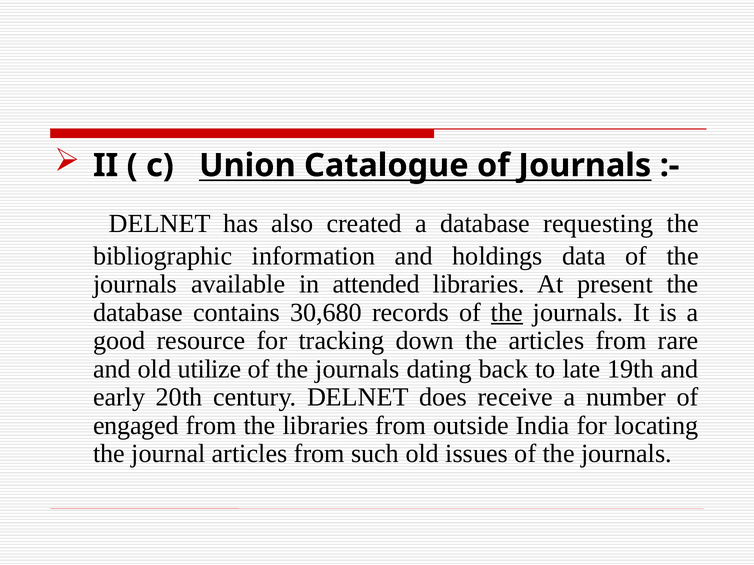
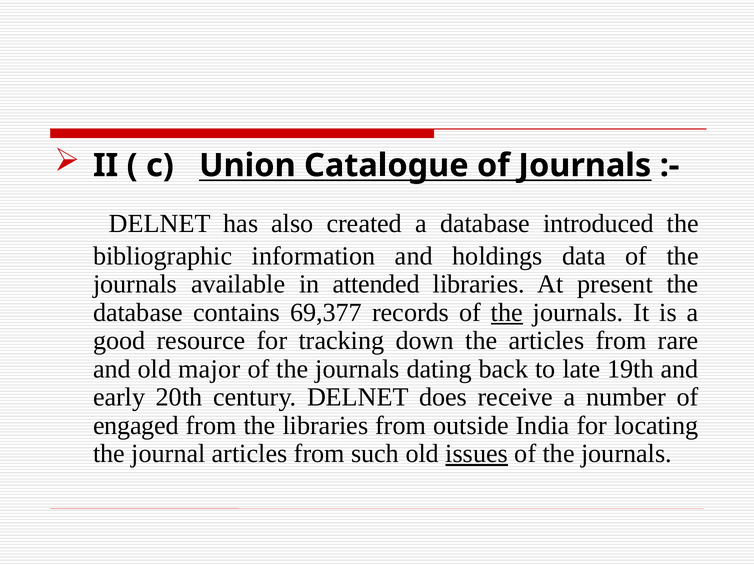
requesting: requesting -> introduced
30,680: 30,680 -> 69,377
utilize: utilize -> major
issues underline: none -> present
